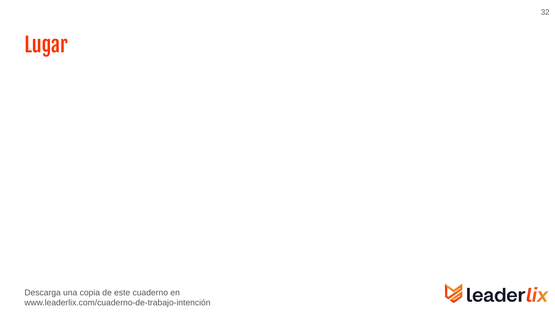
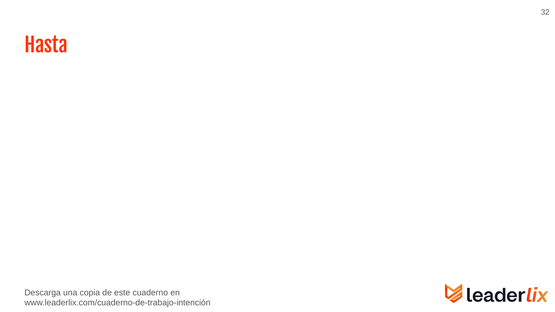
Lugar: Lugar -> Hasta
